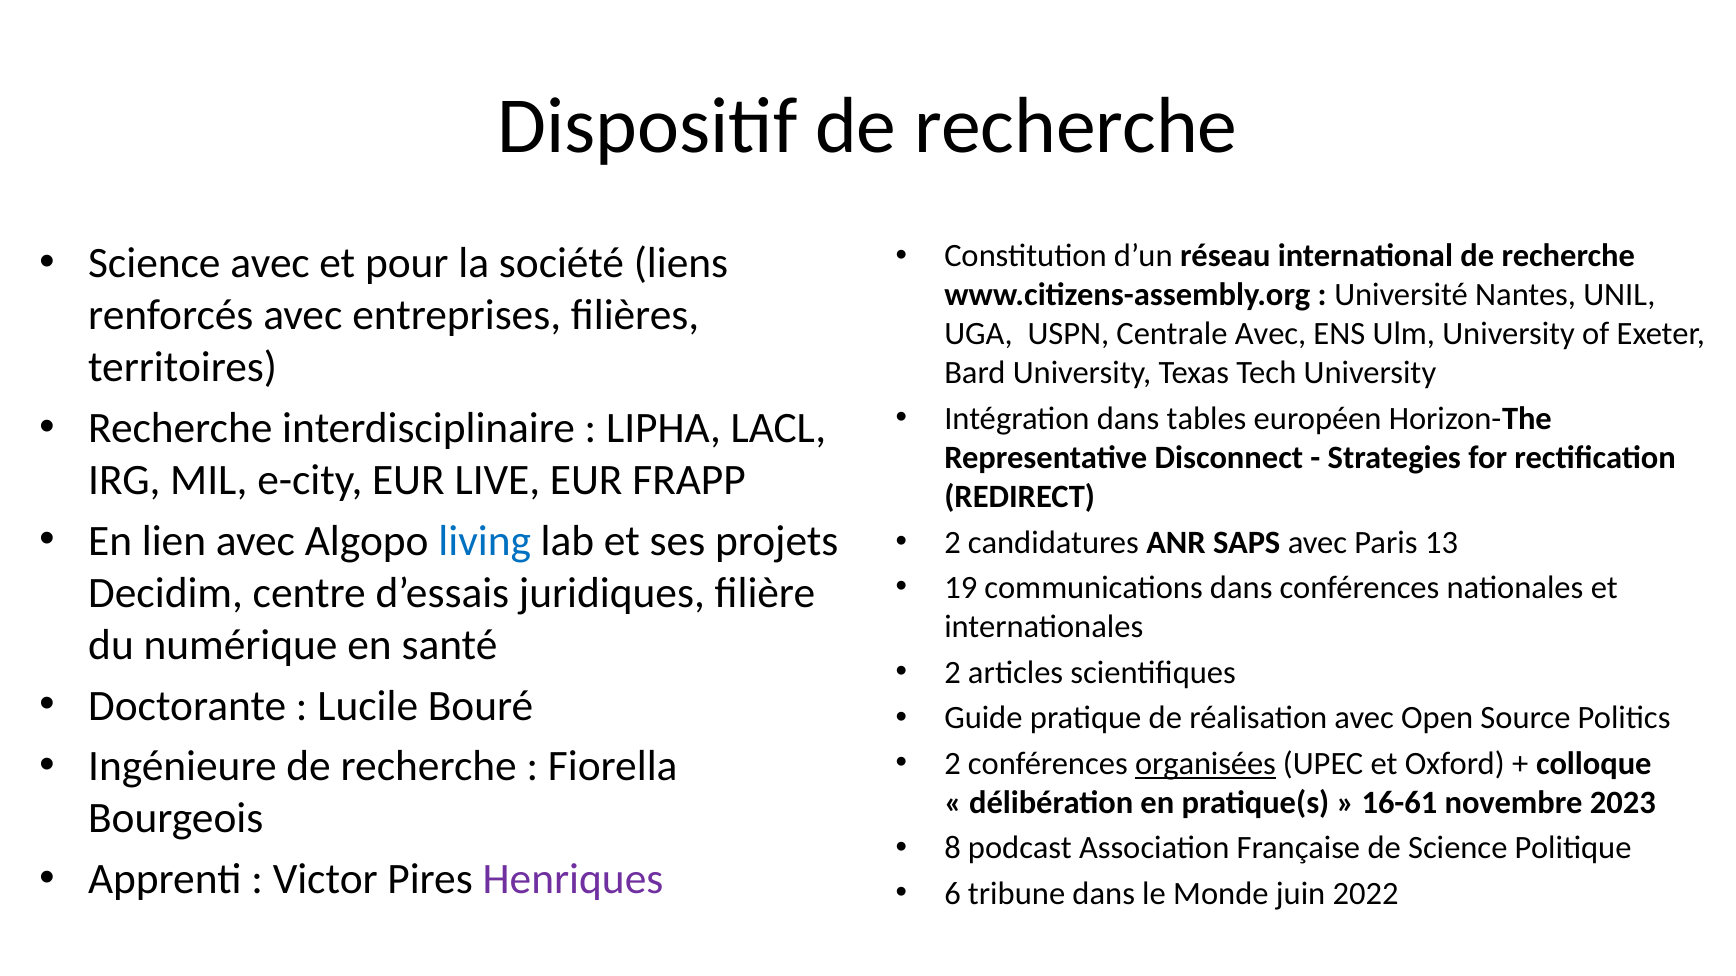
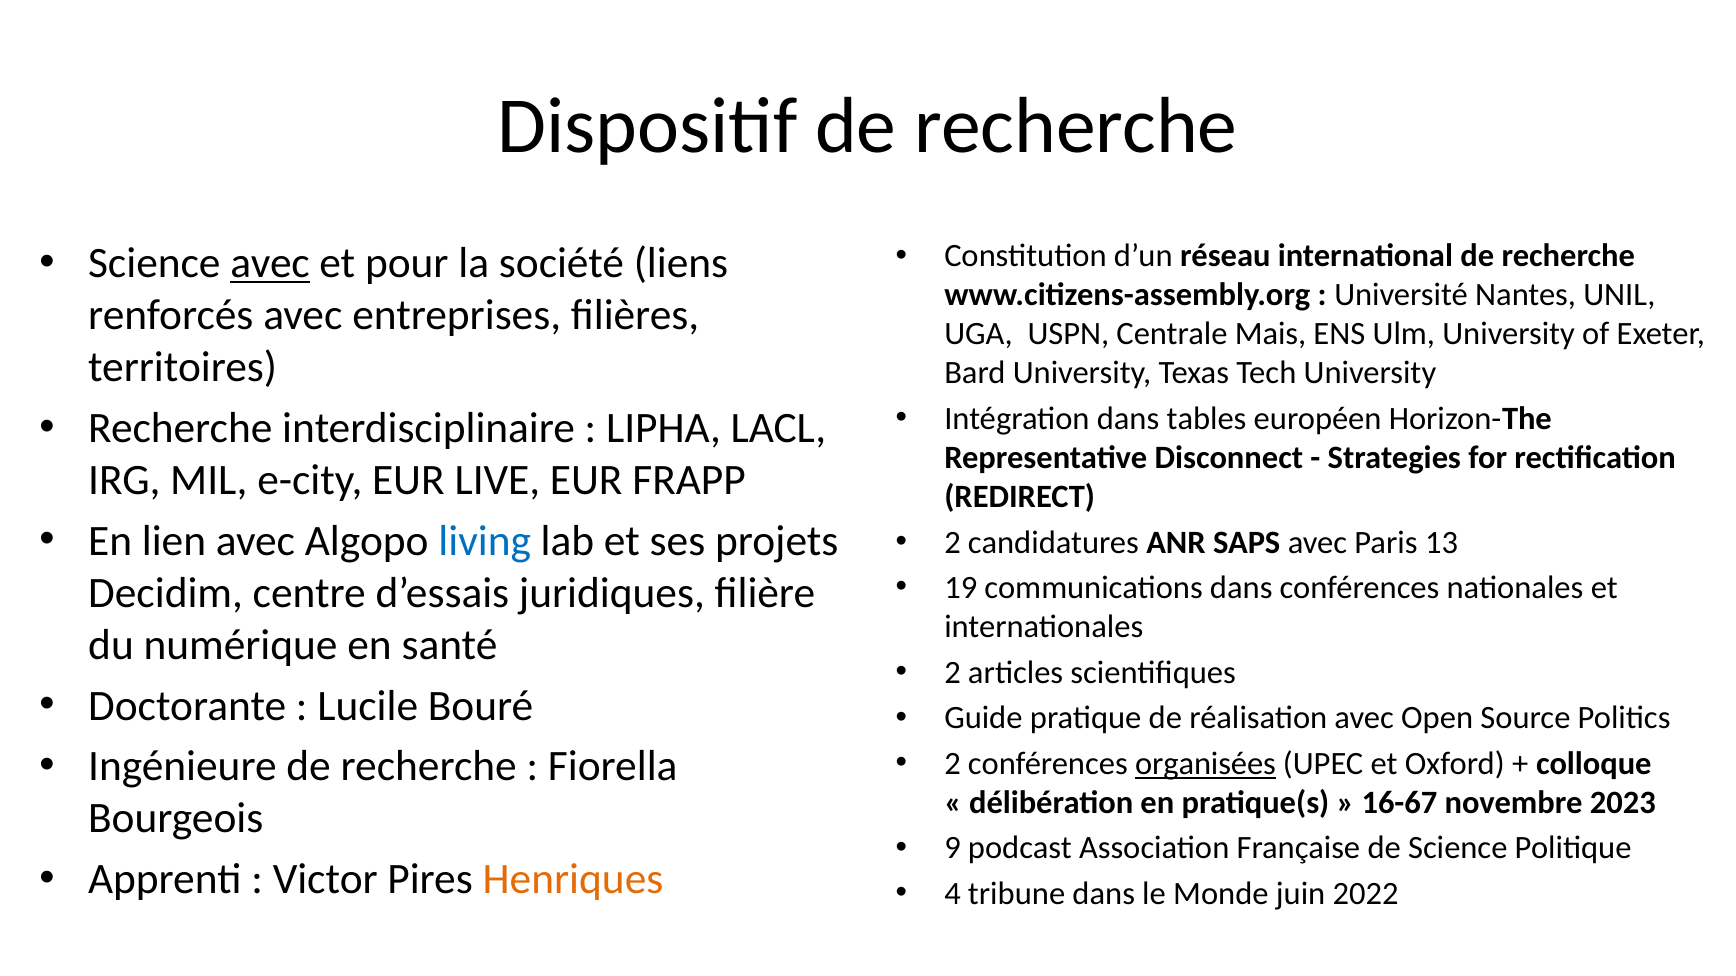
avec at (270, 263) underline: none -> present
Centrale Avec: Avec -> Mais
16-61: 16-61 -> 16-67
8: 8 -> 9
Henriques colour: purple -> orange
6: 6 -> 4
